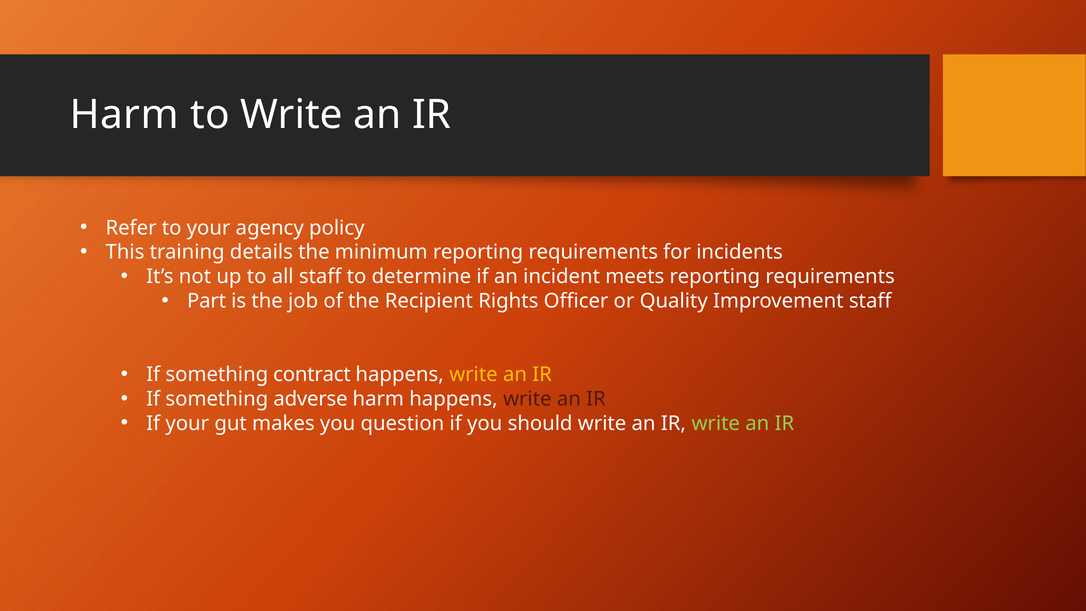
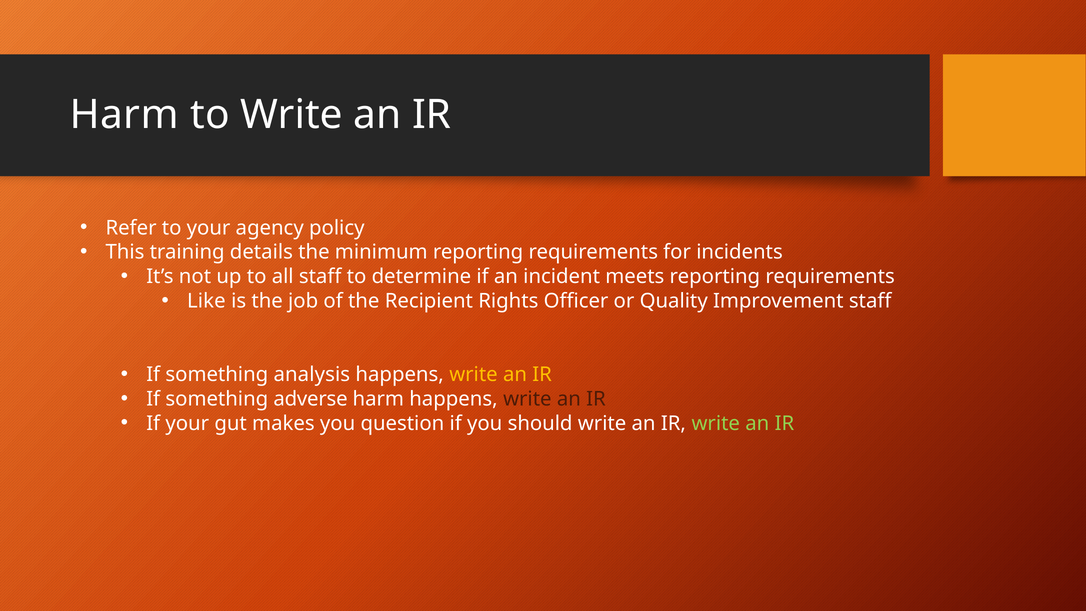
Part: Part -> Like
contract: contract -> analysis
